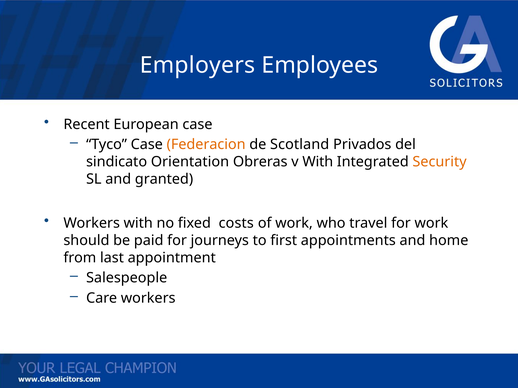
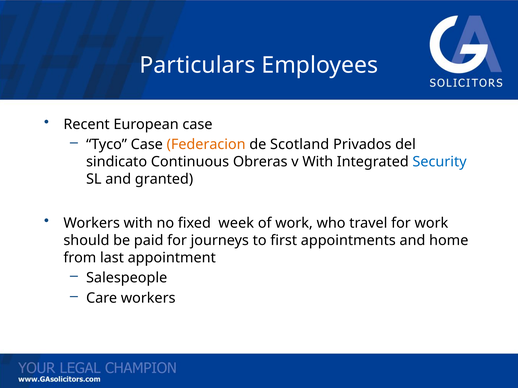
Employers: Employers -> Particulars
Orientation: Orientation -> Continuous
Security colour: orange -> blue
costs: costs -> week
